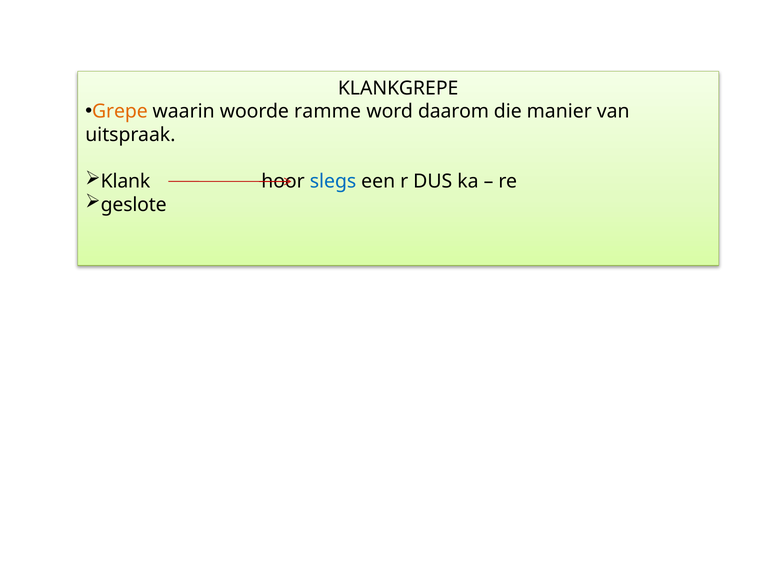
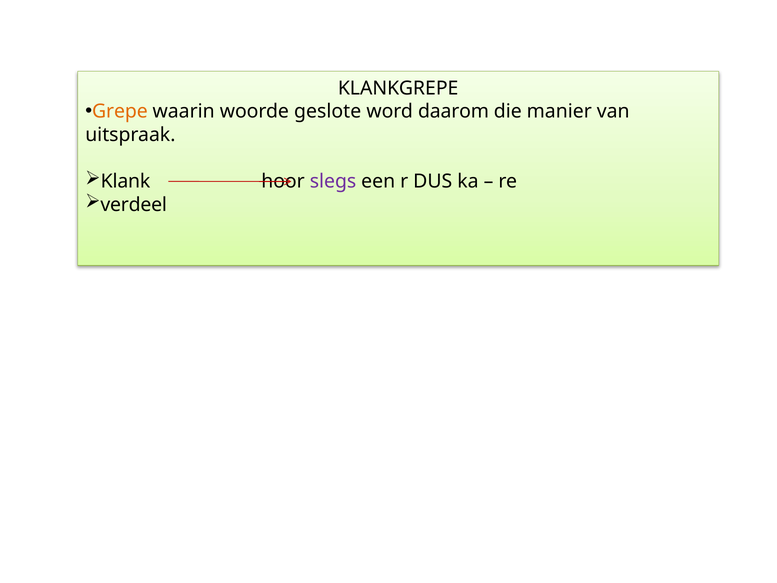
ramme: ramme -> geslote
slegs colour: blue -> purple
geslote: geslote -> verdeel
